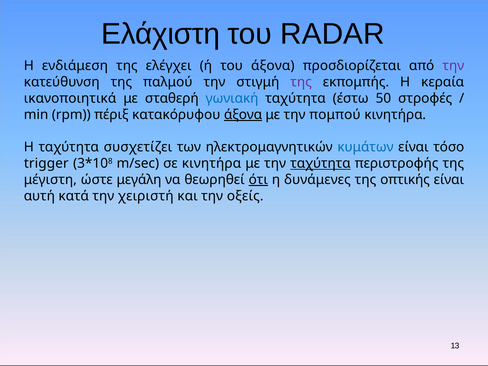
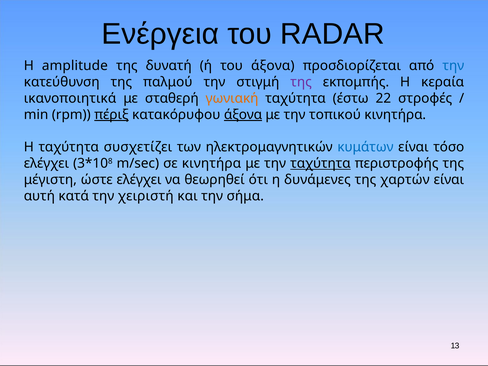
Ελάχιστη: Ελάχιστη -> Ενέργεια
ενδιάμεση: ενδιάμεση -> amplitude
ελέγχει: ελέγχει -> δυνατή
την at (453, 66) colour: purple -> blue
γωνιακή colour: blue -> orange
50: 50 -> 22
πέριξ underline: none -> present
πομπού: πομπού -> τοπικού
trigger at (46, 163): trigger -> ελέγχει
ώστε μεγάλη: μεγάλη -> ελέγχει
ότι underline: present -> none
οπτικής: οπτικής -> χαρτών
οξείς: οξείς -> σήμα
